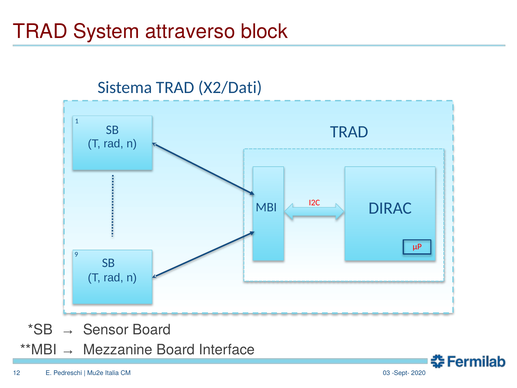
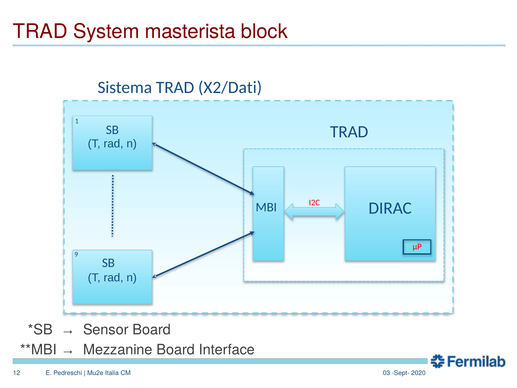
attraverso: attraverso -> masterista
